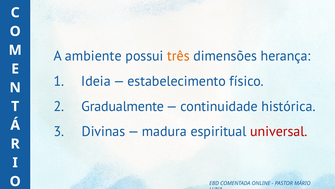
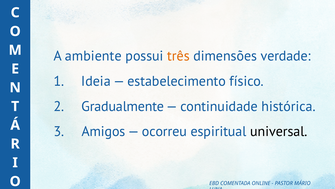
herança: herança -> verdade
Divinas: Divinas -> Amigos
madura: madura -> ocorreu
universal colour: red -> black
